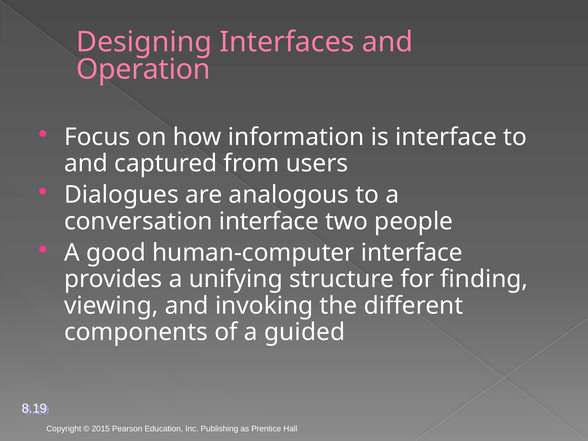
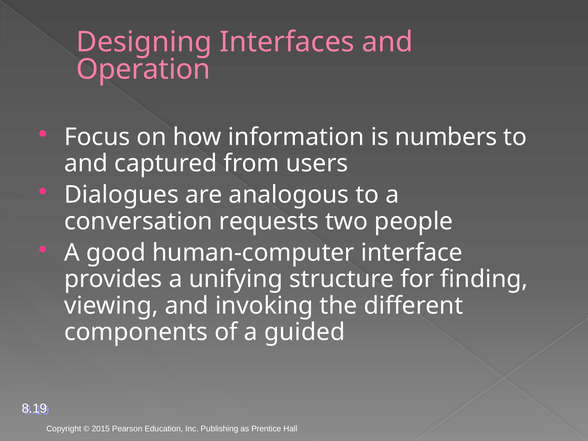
is interface: interface -> numbers
conversation interface: interface -> requests
